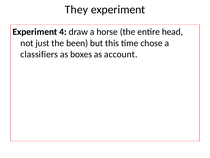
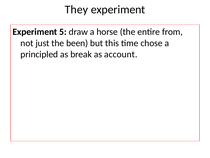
4: 4 -> 5
head: head -> from
classifiers: classifiers -> principled
boxes: boxes -> break
